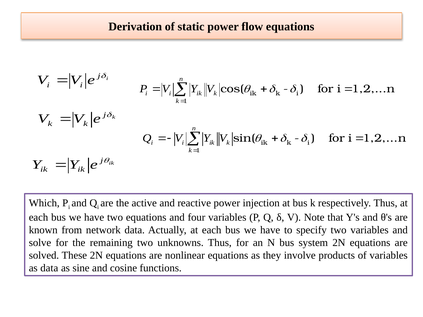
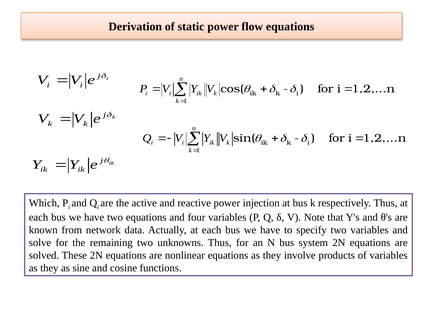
data at (49, 268): data -> they
